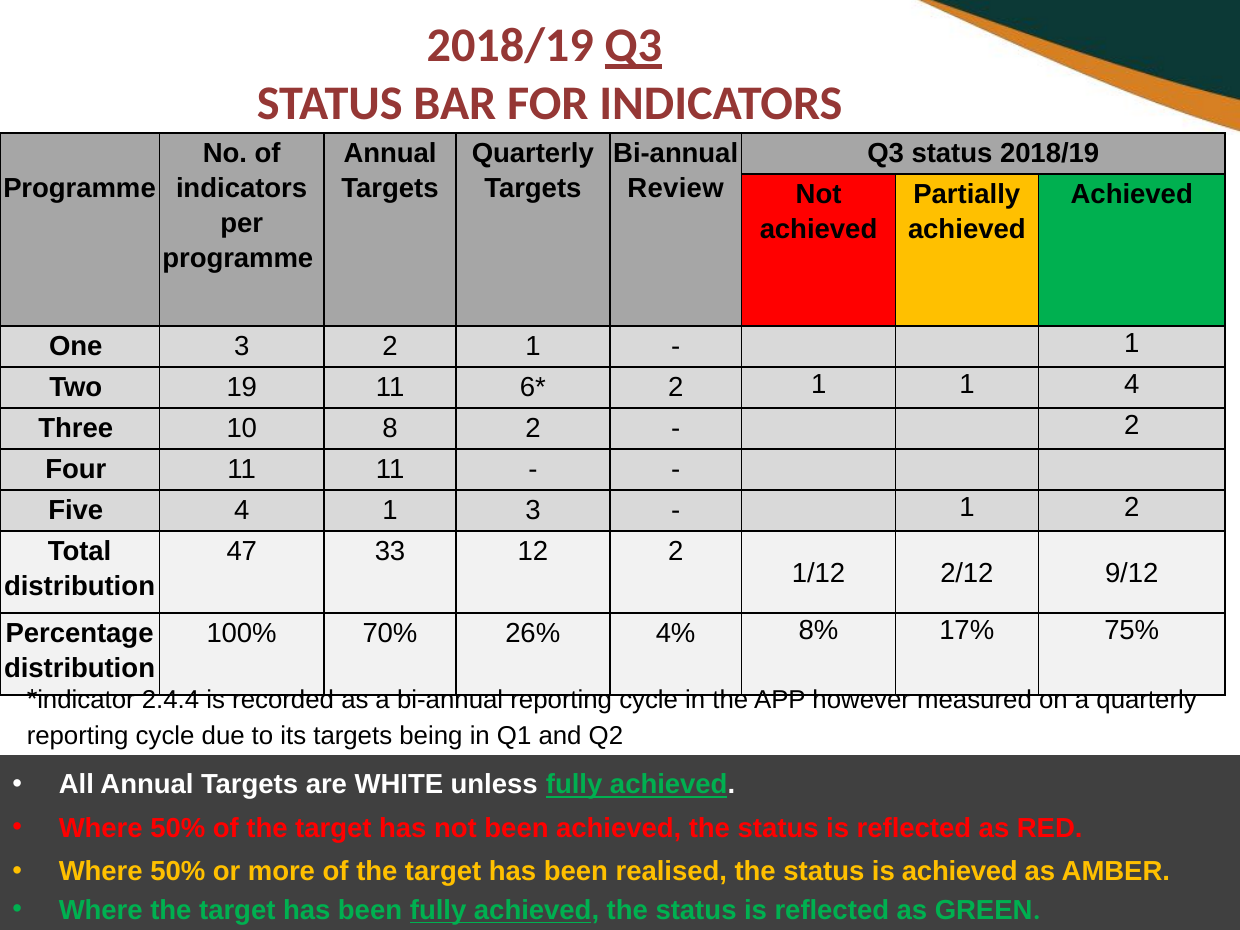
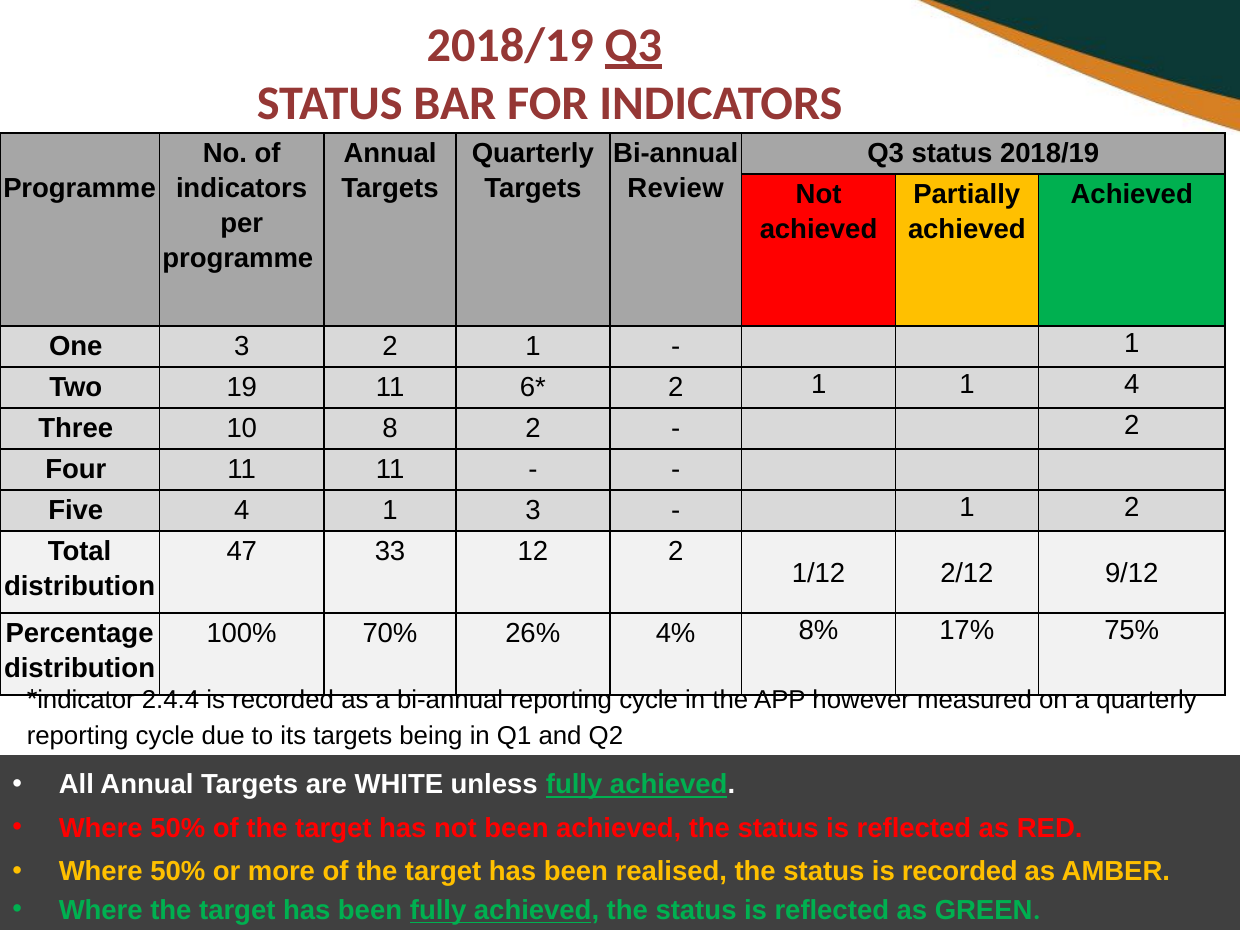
status is achieved: achieved -> recorded
